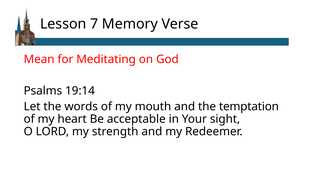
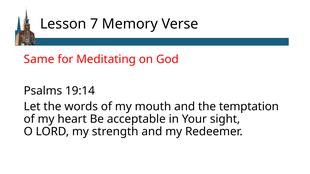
Mean: Mean -> Same
